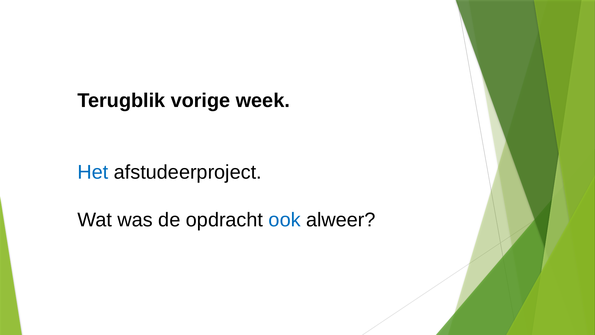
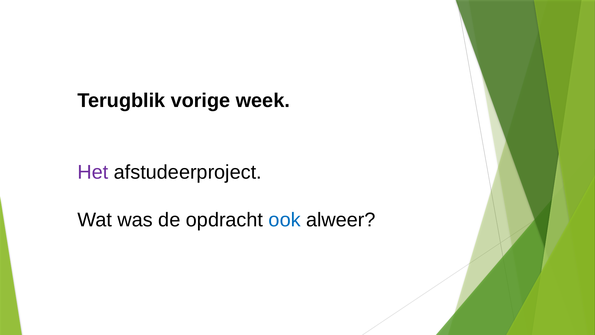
Het colour: blue -> purple
